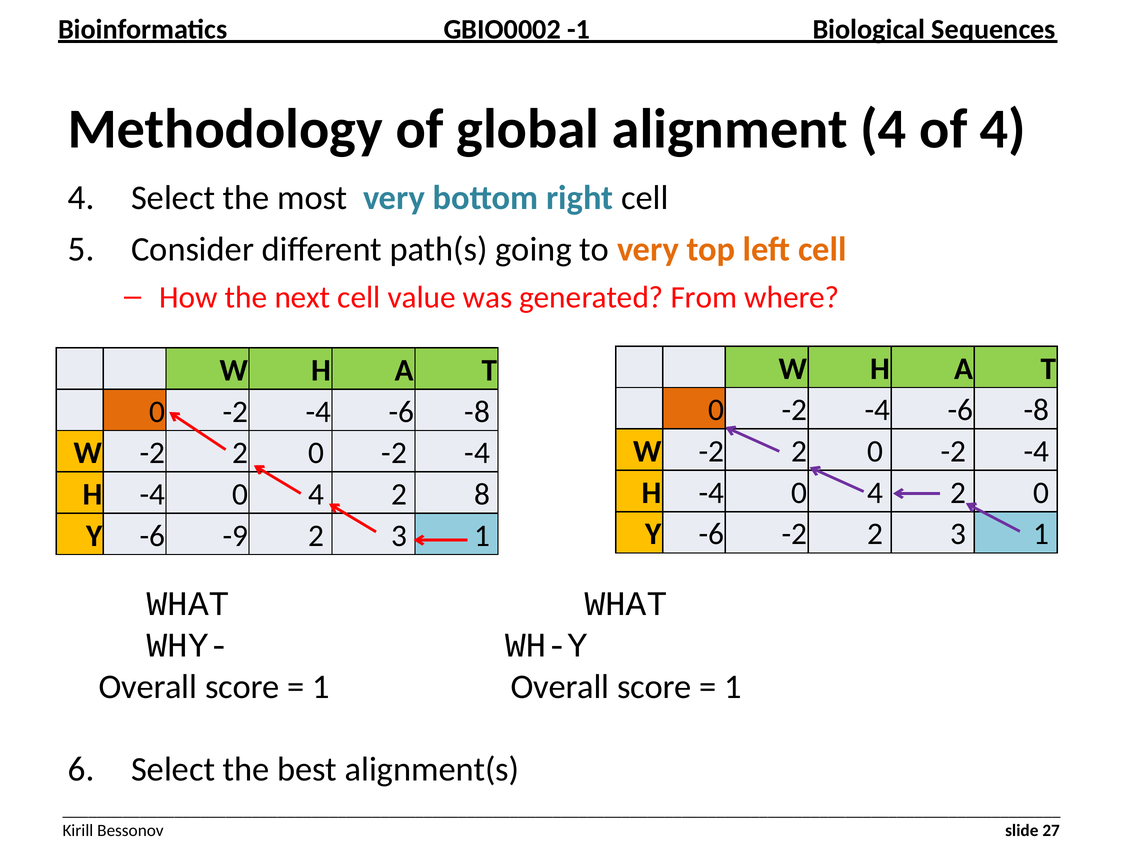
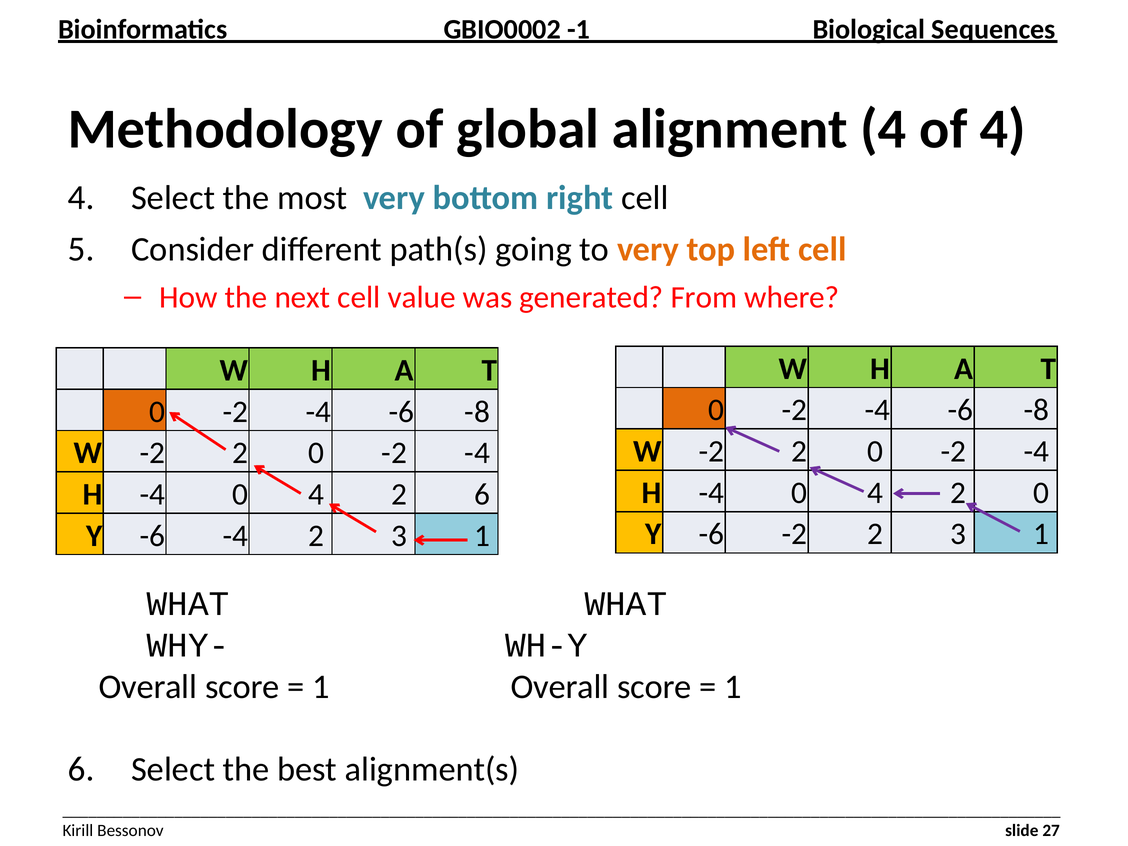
2 8: 8 -> 6
-6 -9: -9 -> -4
